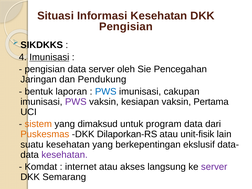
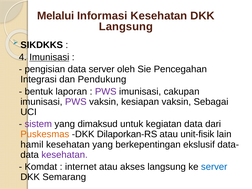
Situasi: Situasi -> Melalui
Pengisian at (126, 27): Pengisian -> Langsung
Jaringan: Jaringan -> Integrasi
PWS at (106, 92) colour: blue -> purple
Pertama: Pertama -> Sebagai
sistem colour: orange -> purple
program: program -> kegiatan
suatu: suatu -> hamil
server at (214, 167) colour: purple -> blue
